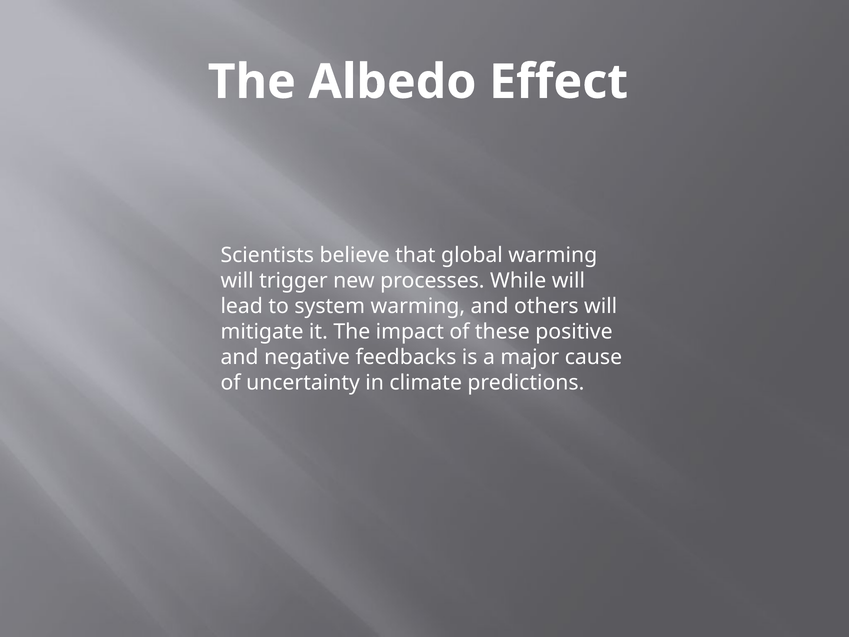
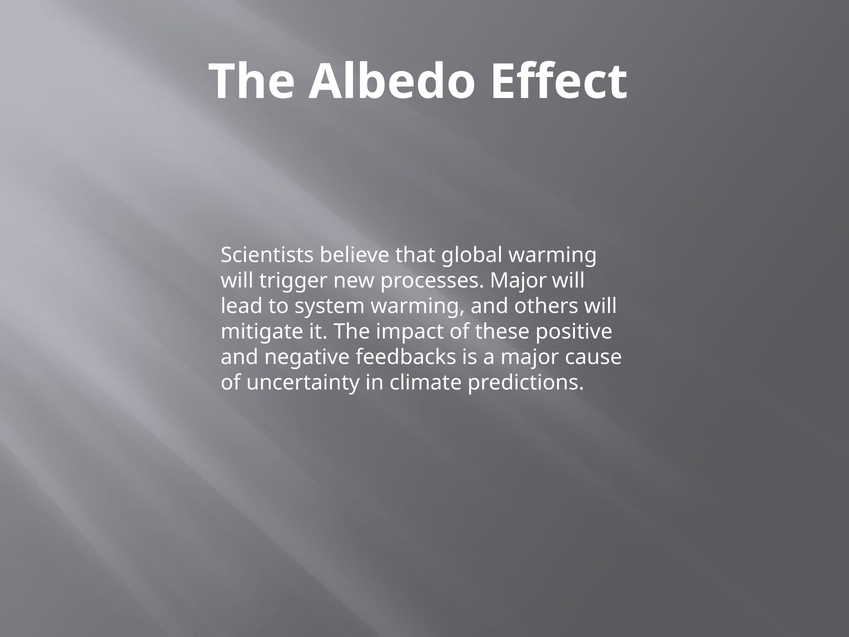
processes While: While -> Major
